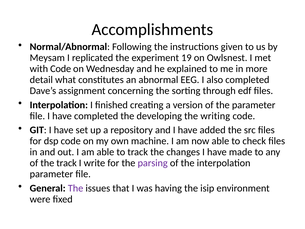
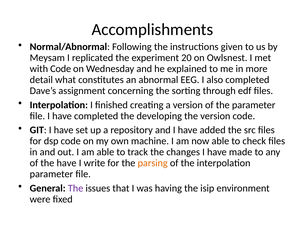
19: 19 -> 20
the writing: writing -> version
the track: track -> have
parsing colour: purple -> orange
